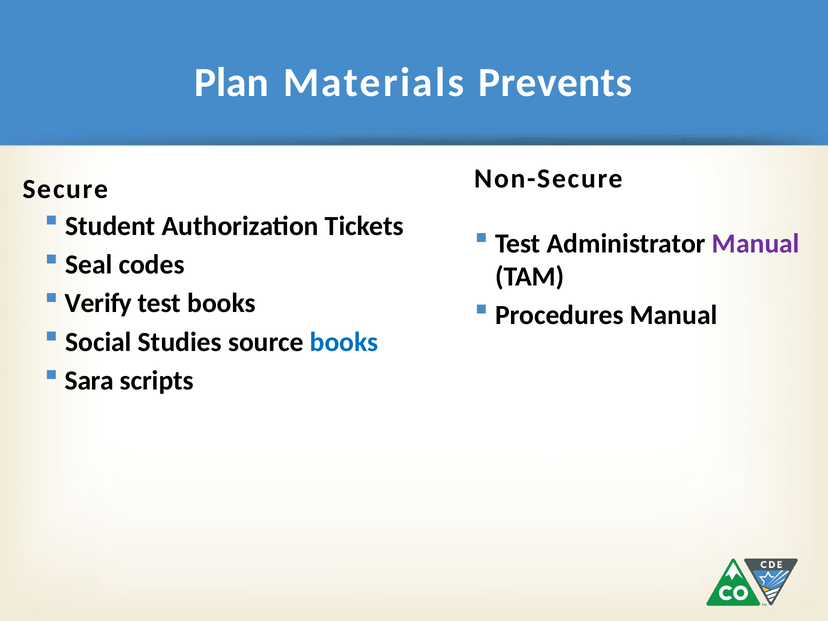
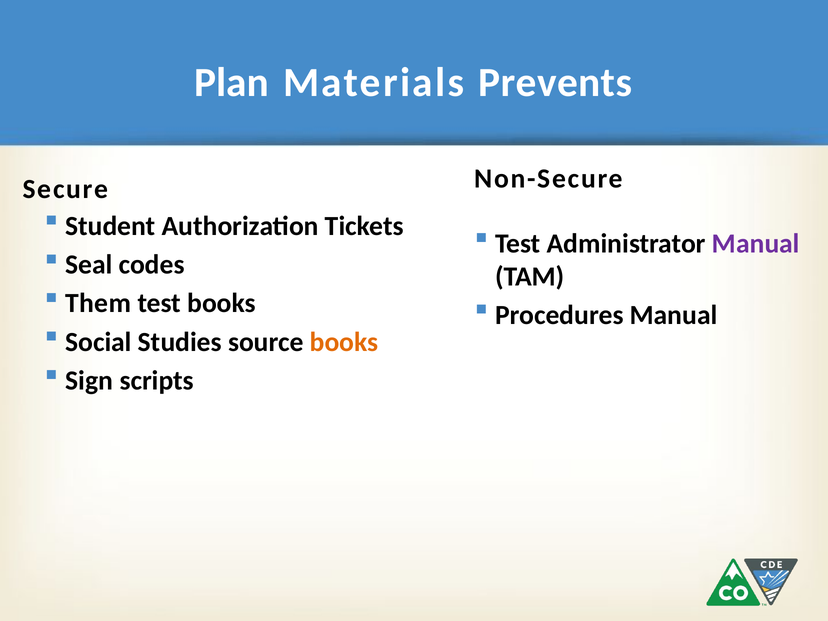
Verify: Verify -> Them
books at (344, 342) colour: blue -> orange
Sara: Sara -> Sign
